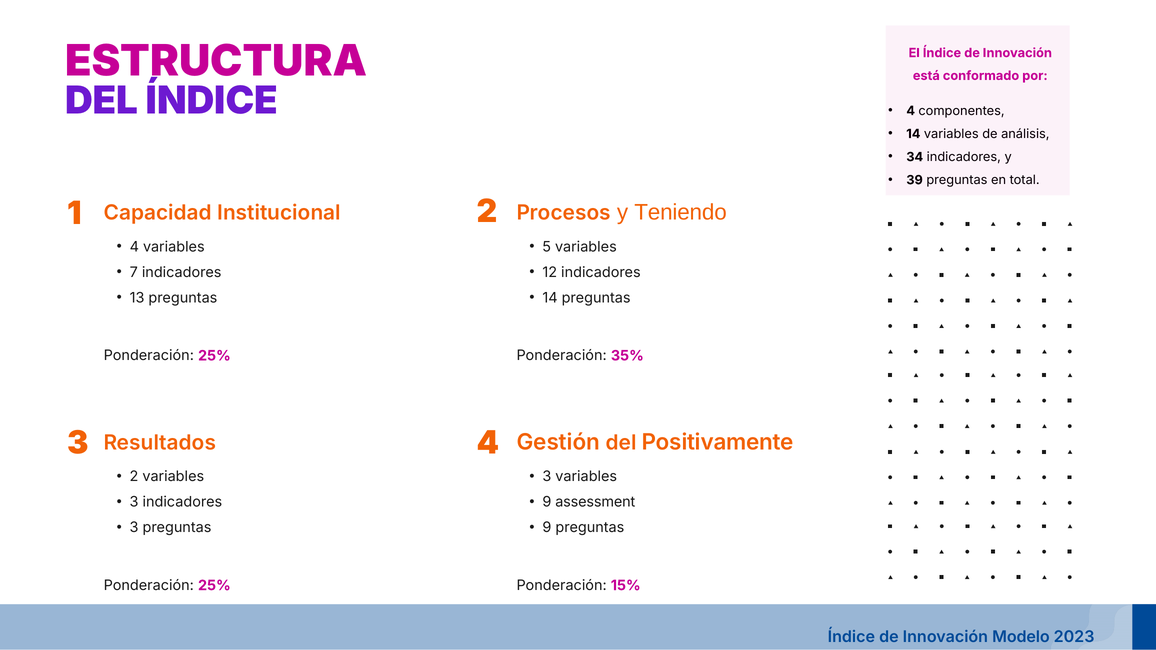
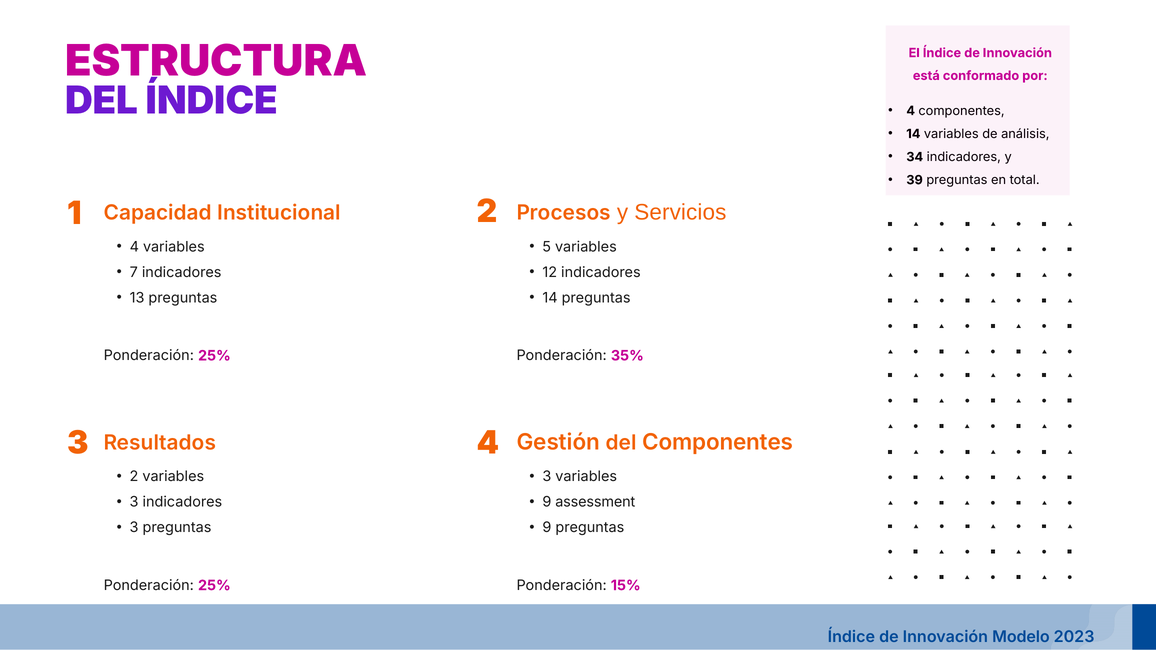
Teniendo: Teniendo -> Servicios
del Positivamente: Positivamente -> Componentes
